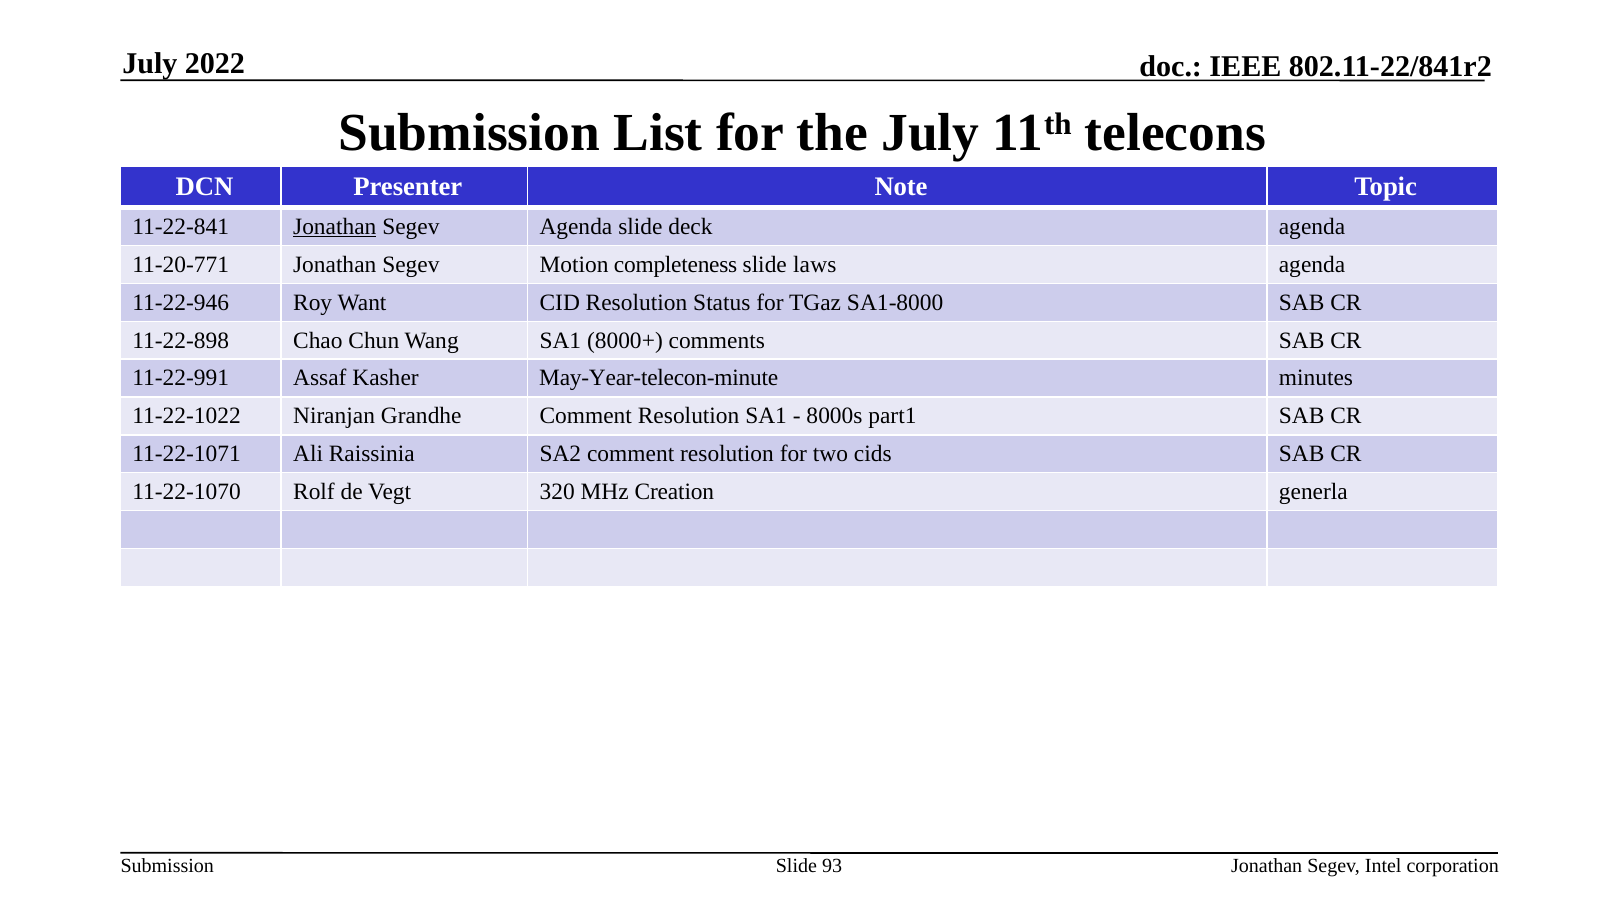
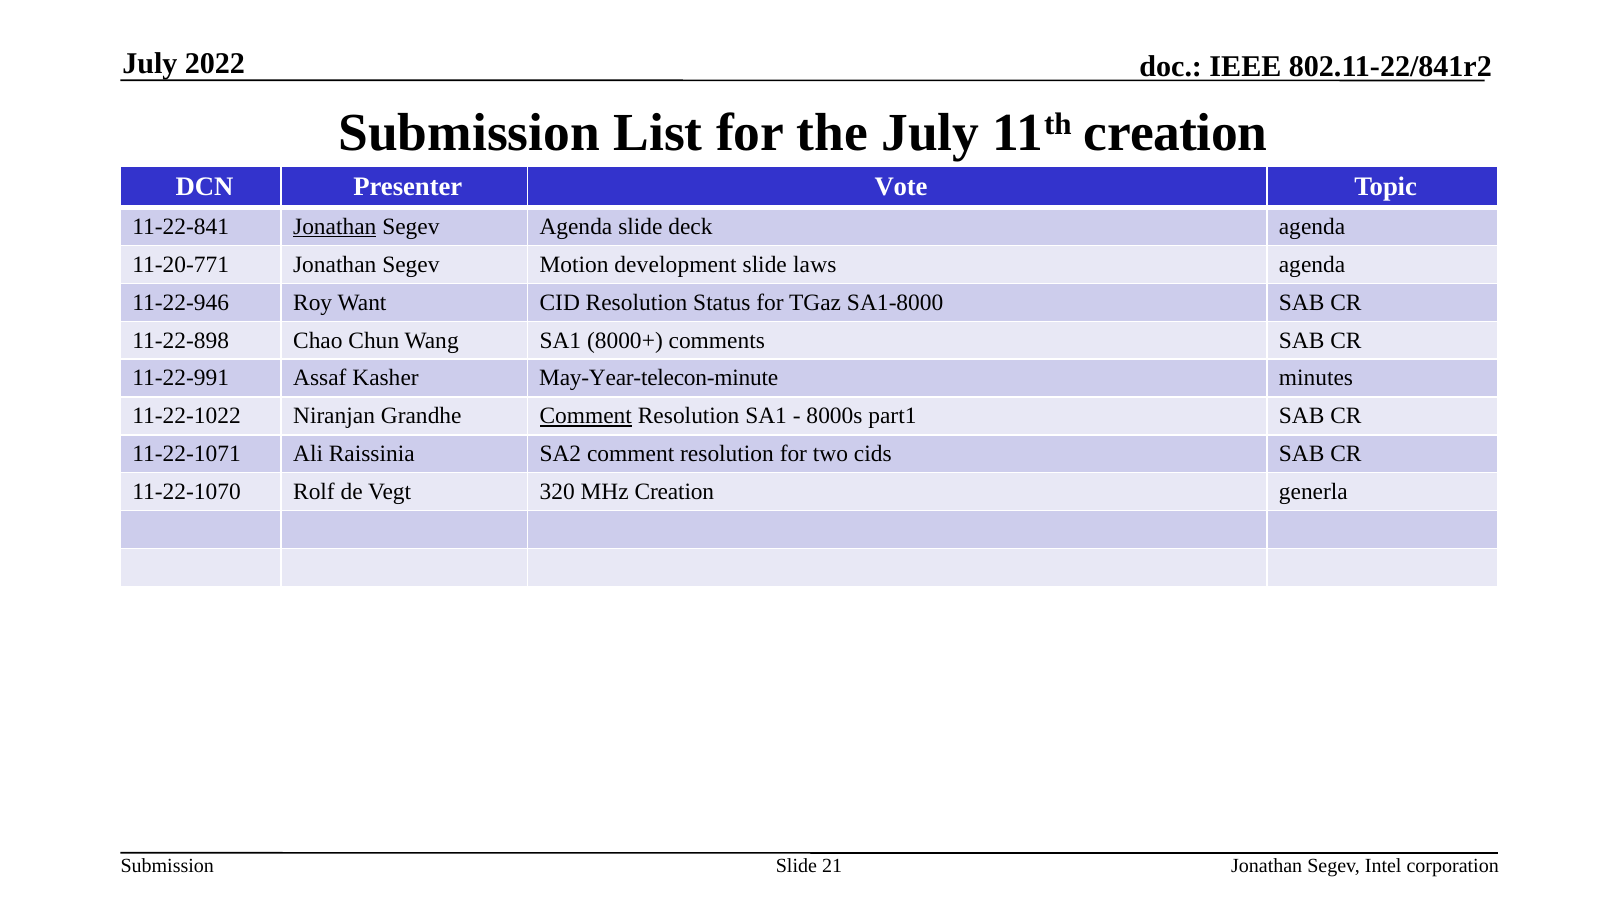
11th telecons: telecons -> creation
Note: Note -> Vote
completeness: completeness -> development
Comment at (586, 416) underline: none -> present
93: 93 -> 21
